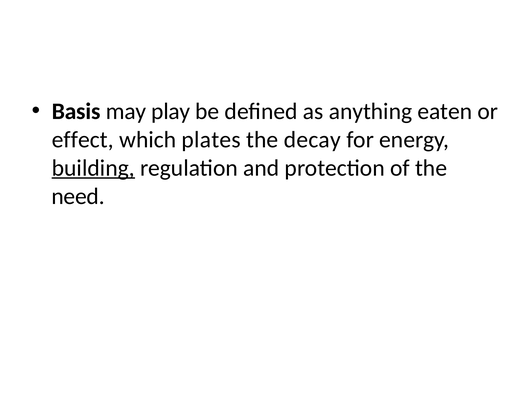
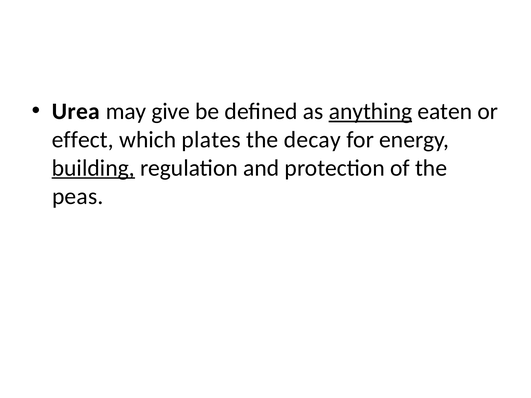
Basis: Basis -> Urea
play: play -> give
anything underline: none -> present
need: need -> peas
